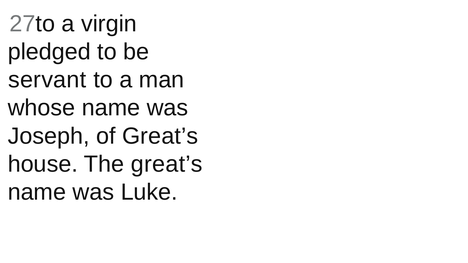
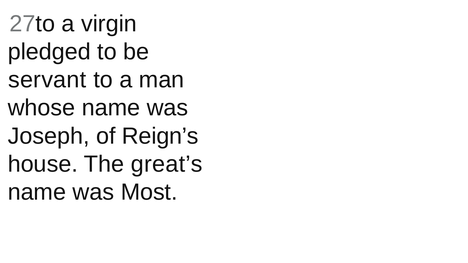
of Great’s: Great’s -> Reign’s
Luke: Luke -> Most
